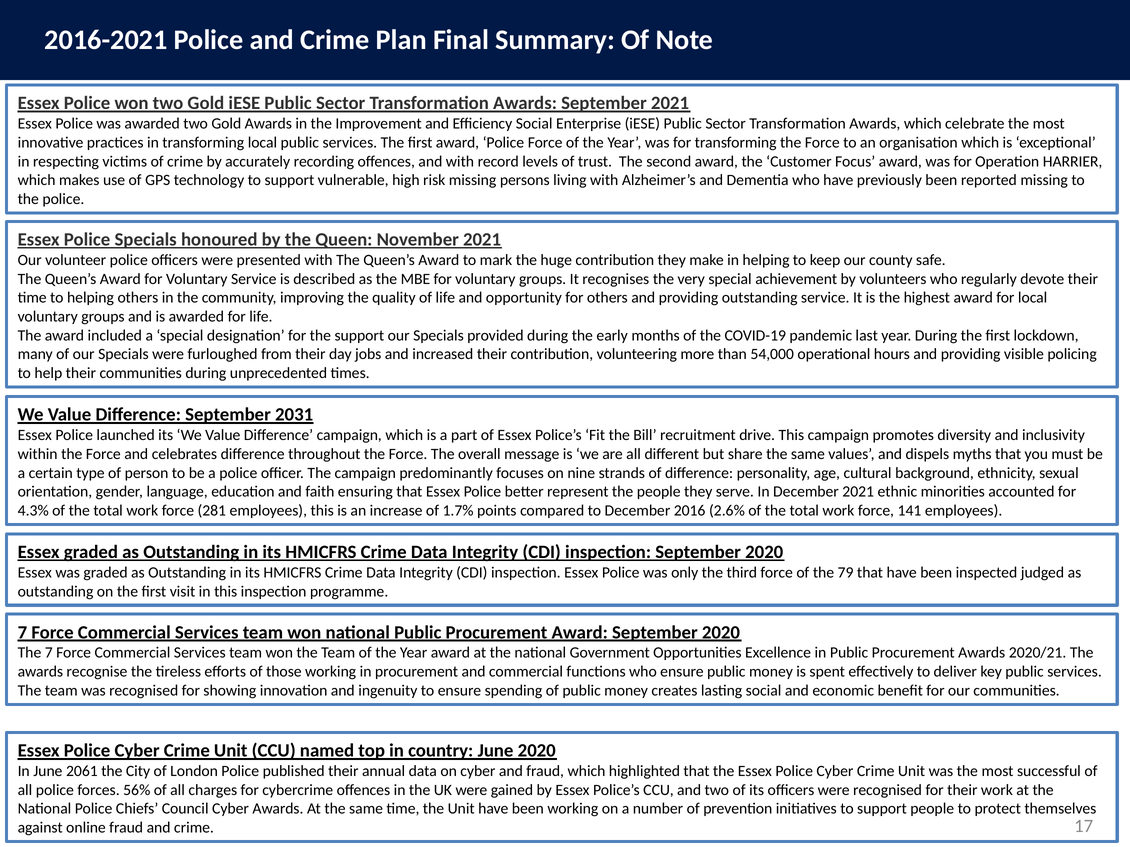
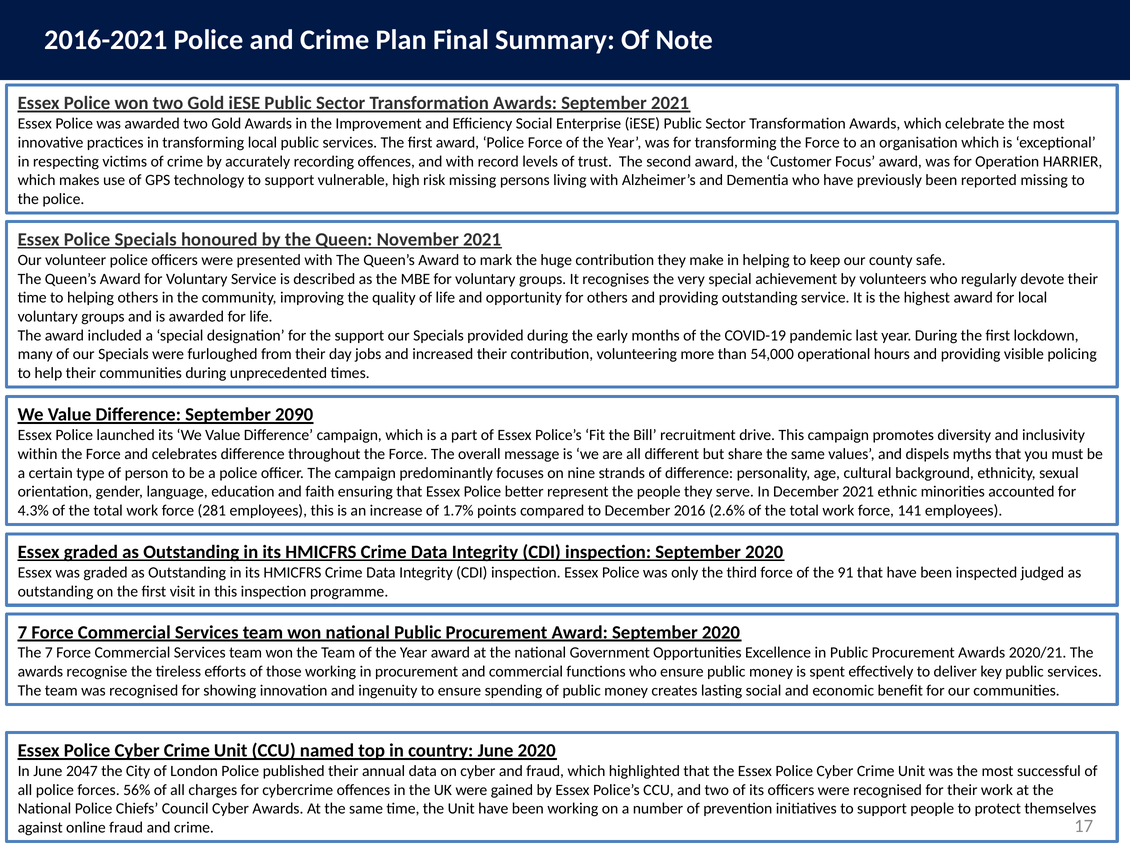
2031: 2031 -> 2090
79: 79 -> 91
2061: 2061 -> 2047
